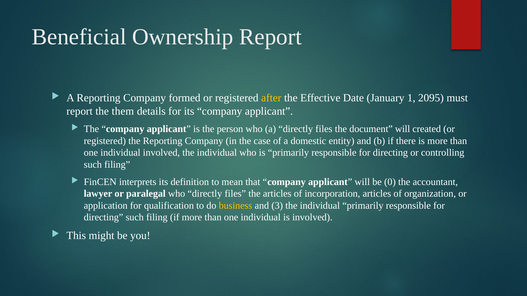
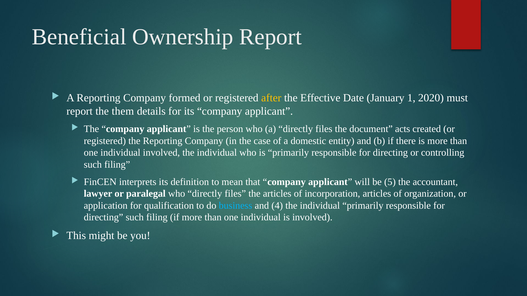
2095: 2095 -> 2020
document will: will -> acts
0: 0 -> 5
business colour: yellow -> light blue
3: 3 -> 4
